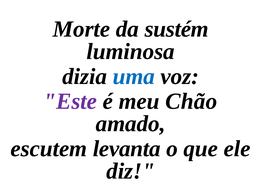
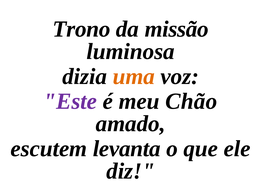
Morte: Morte -> Trono
sustém: sustém -> missão
uma colour: blue -> orange
